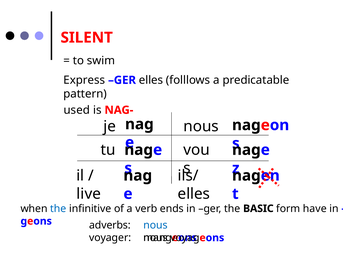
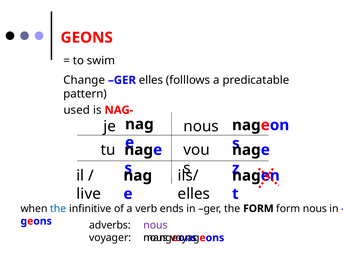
SILENT at (87, 38): SILENT -> GEONS
Express: Express -> Change
the BASIC: BASIC -> FORM
form have: have -> nous
nous at (156, 225) colour: blue -> purple
